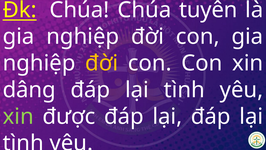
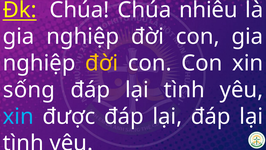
tuyên: tuyên -> nhiêu
dâng: dâng -> sống
xin at (18, 116) colour: light green -> light blue
